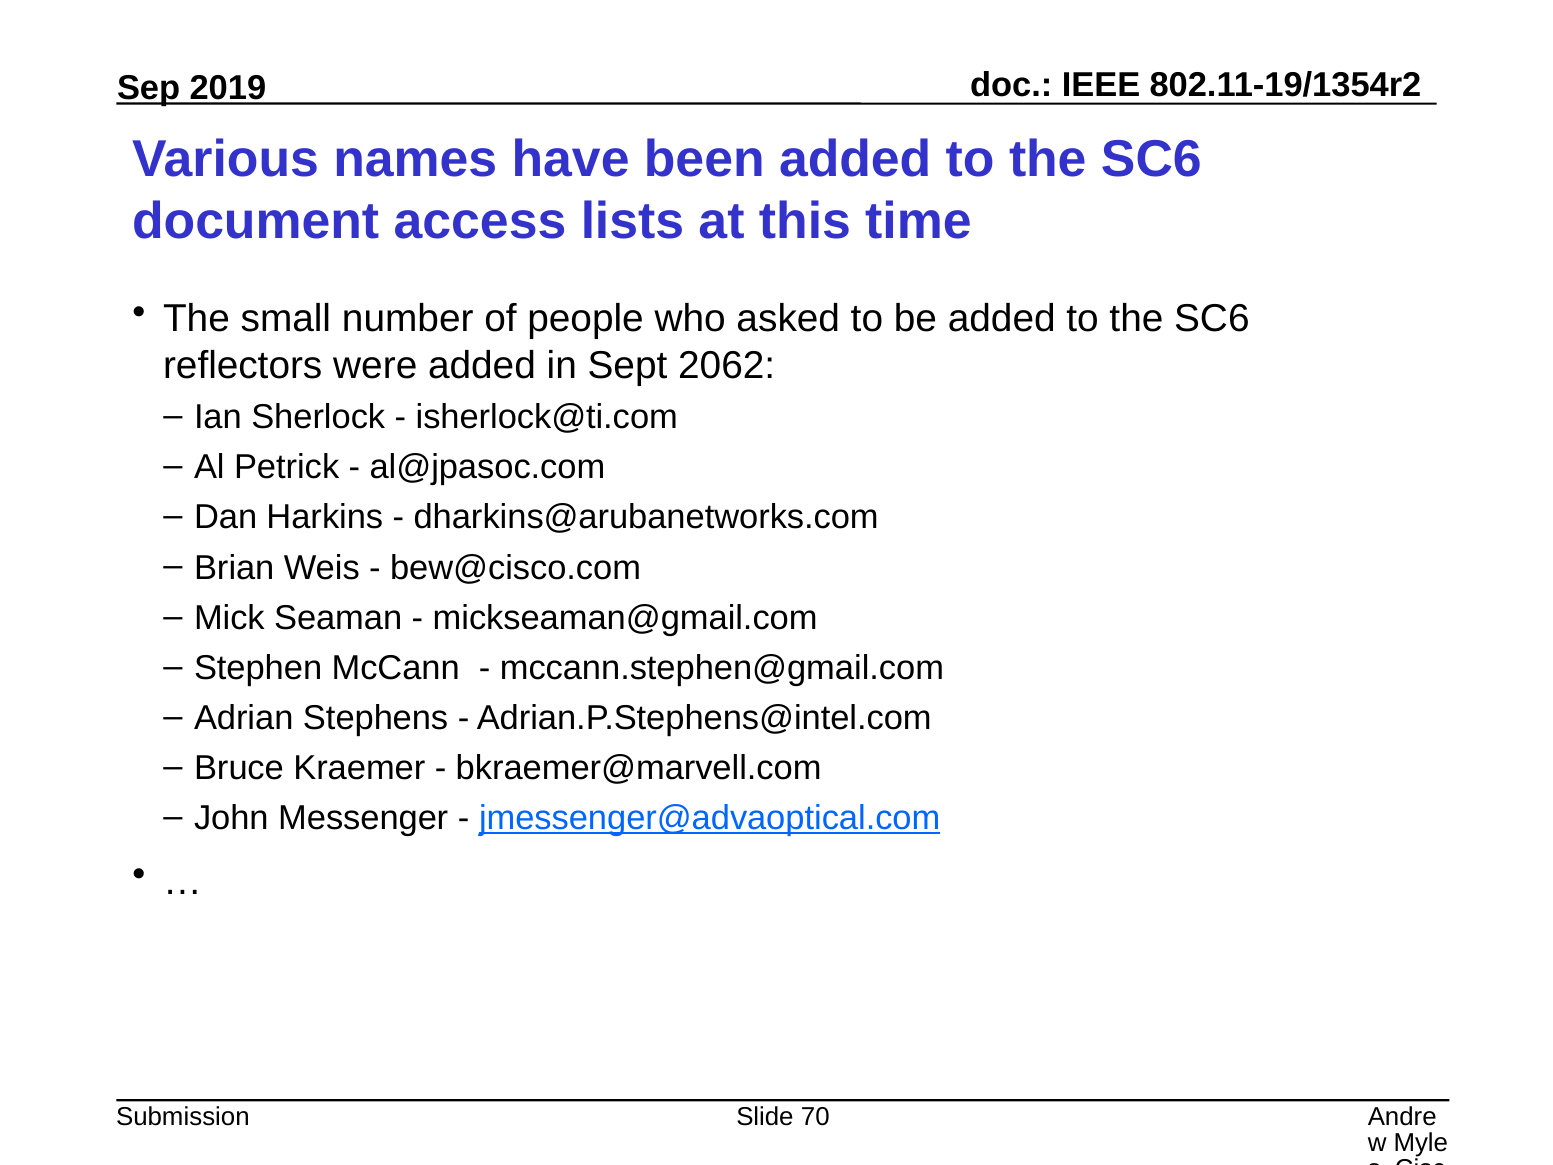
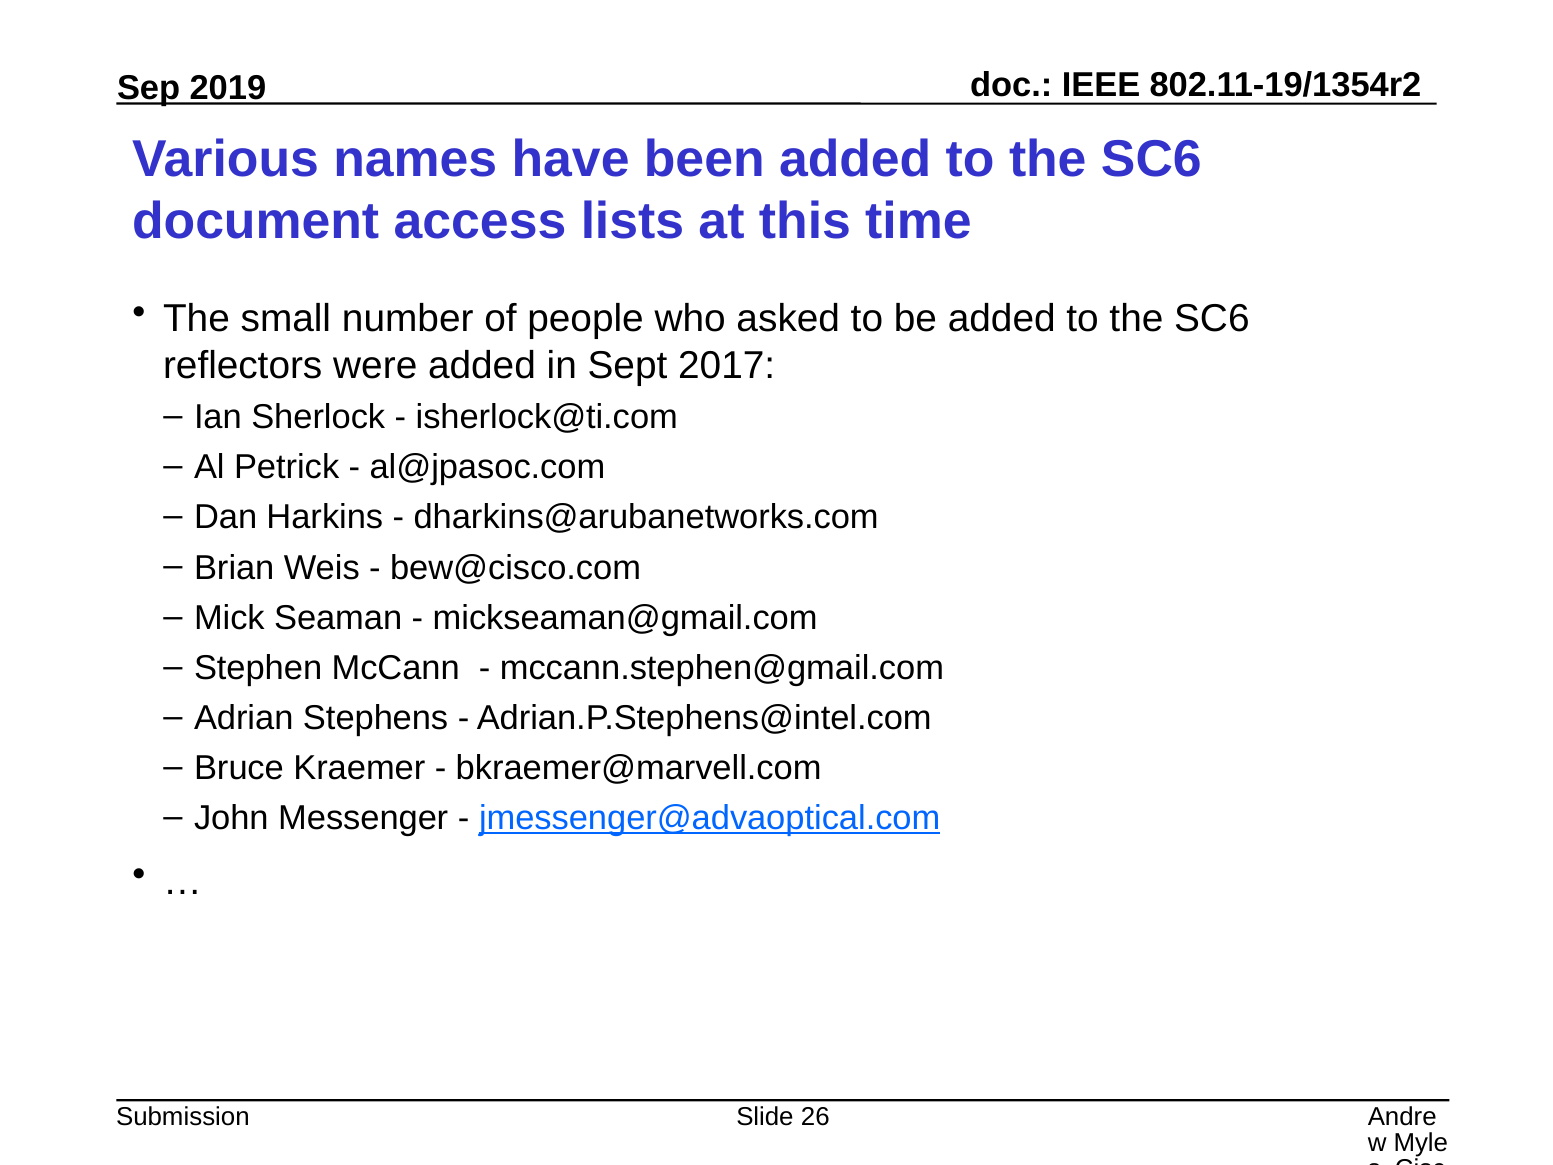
2062: 2062 -> 2017
70: 70 -> 26
